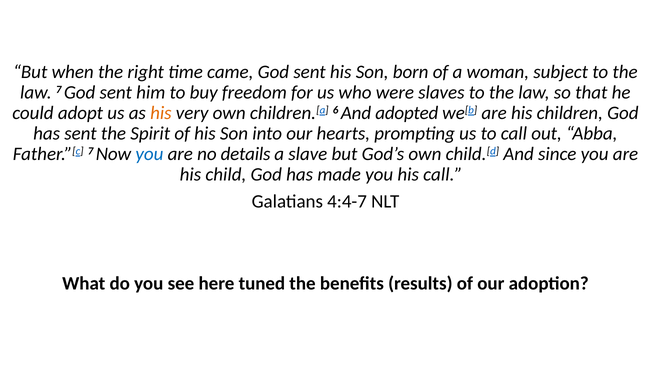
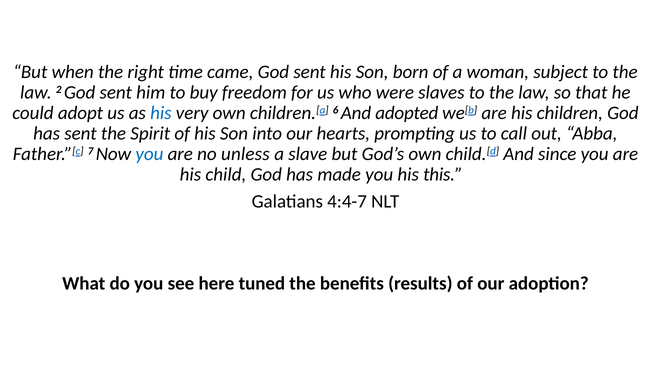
law 7: 7 -> 2
his at (161, 113) colour: orange -> blue
details: details -> unless
his call: call -> this
